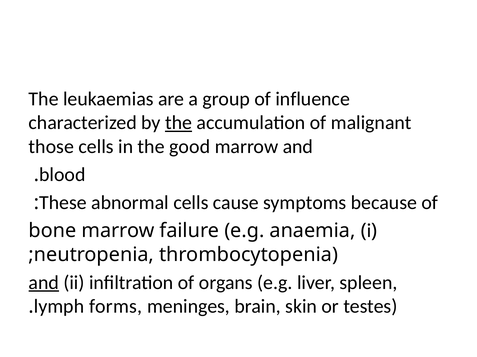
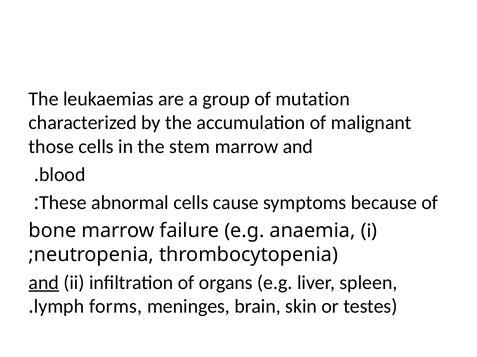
influence: influence -> mutation
the at (179, 123) underline: present -> none
good: good -> stem
